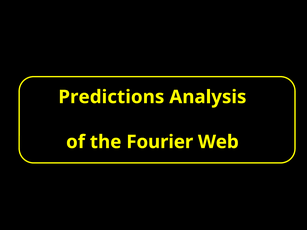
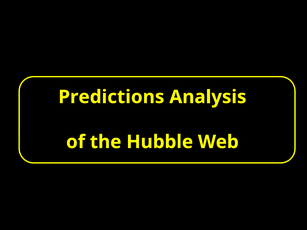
Fourier: Fourier -> Hubble
